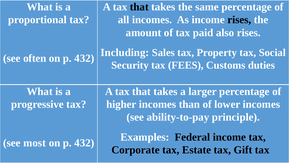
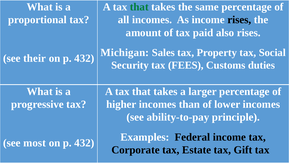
that at (139, 7) colour: black -> green
Including: Including -> Michigan
often: often -> their
